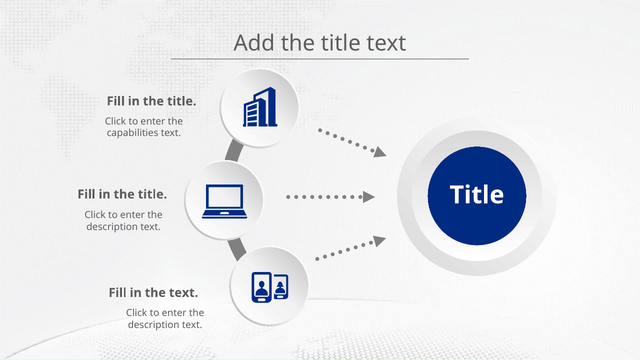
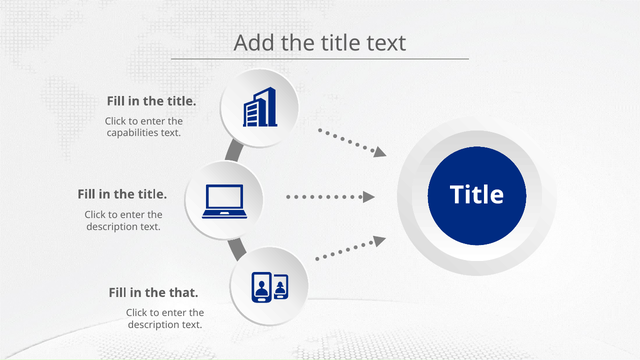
the text: text -> that
